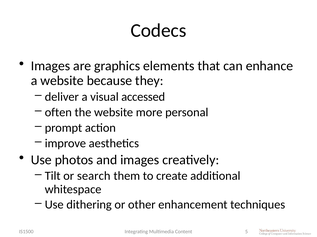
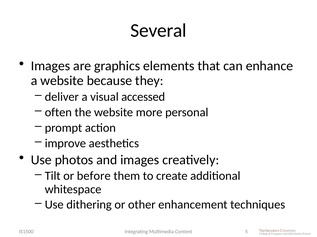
Codecs: Codecs -> Several
search: search -> before
